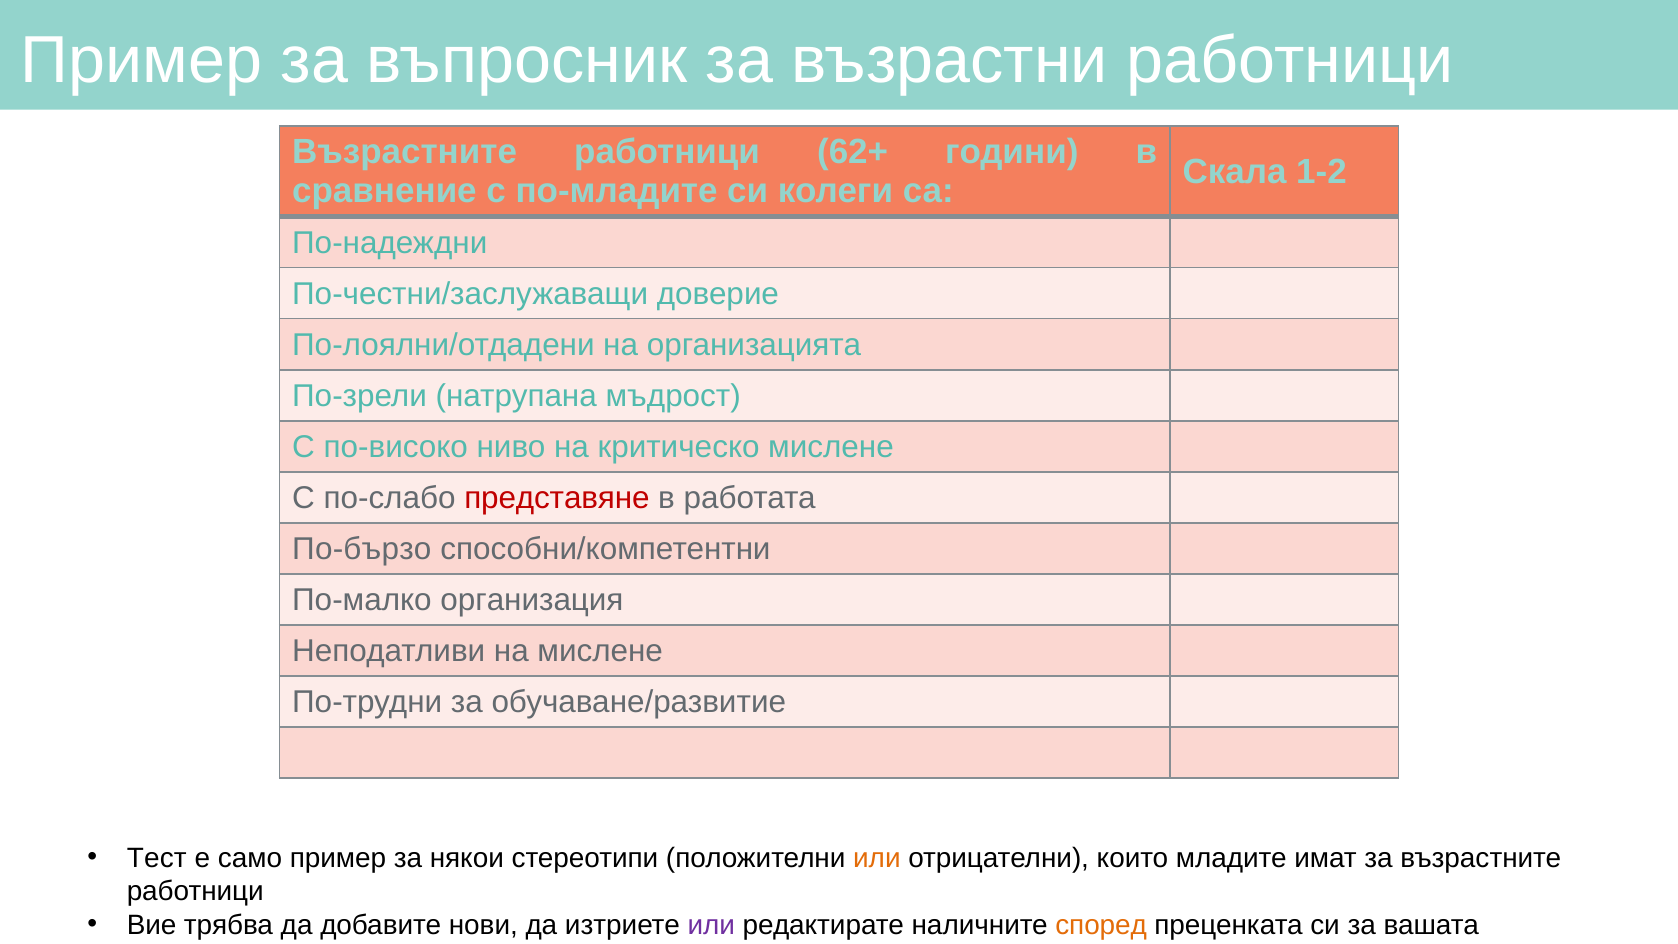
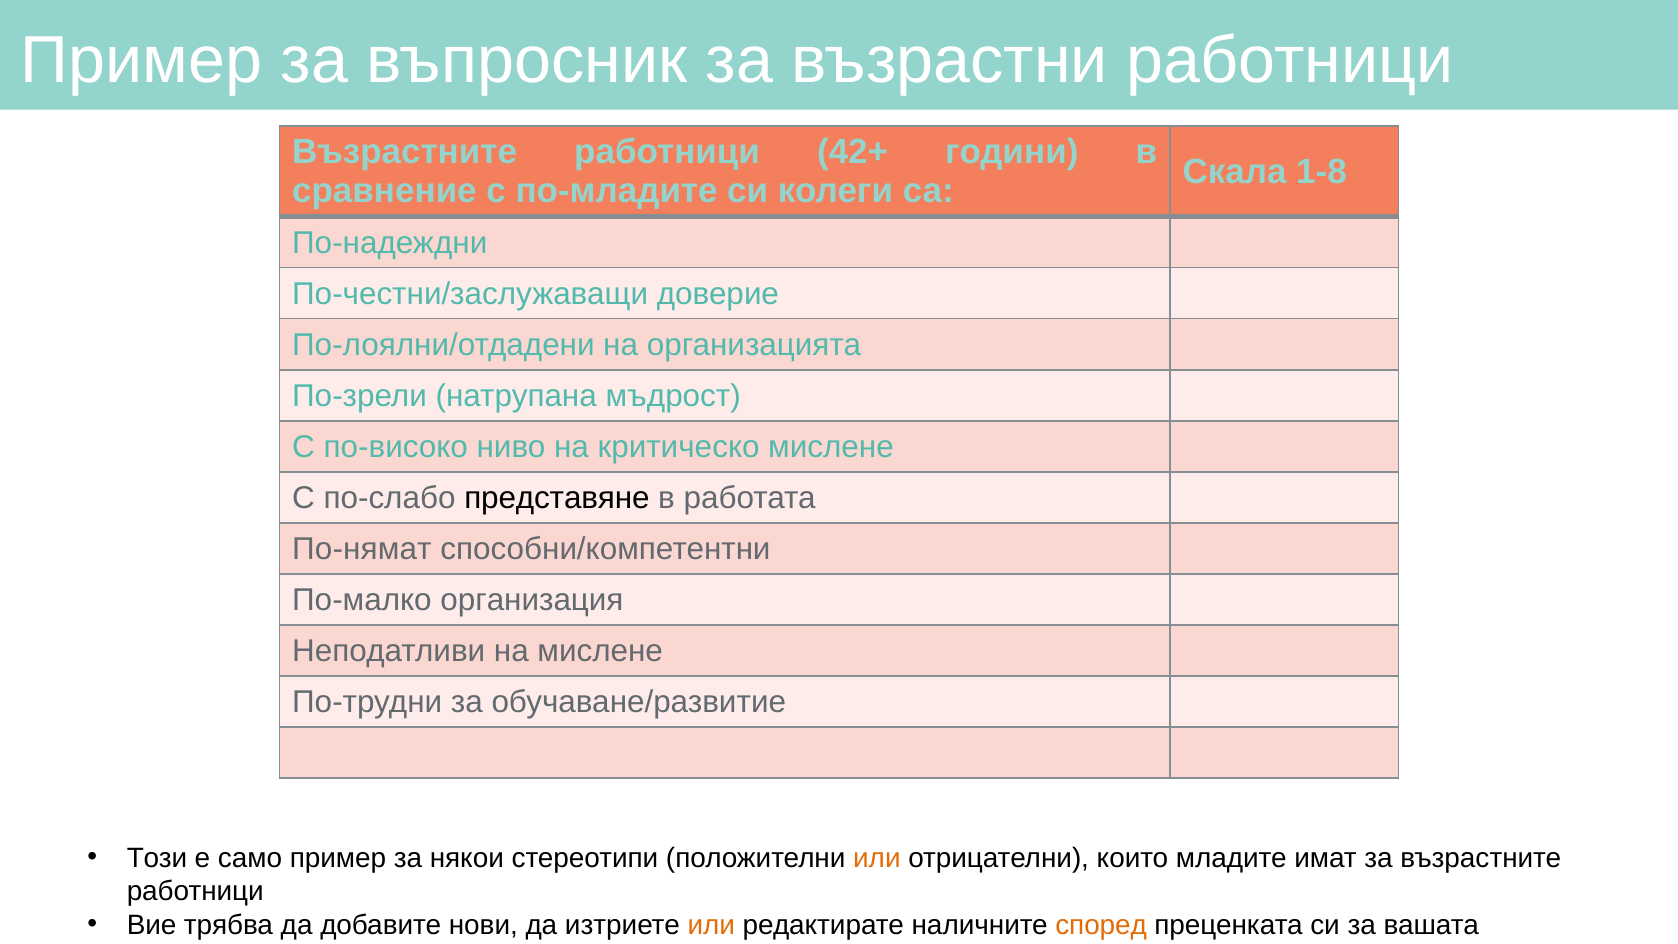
62+: 62+ -> 42+
1-2: 1-2 -> 1-8
представяне colour: red -> black
По-бързо: По-бързо -> По-нямат
Тест: Тест -> Този
или at (711, 925) colour: purple -> orange
